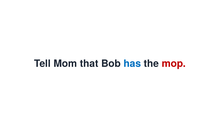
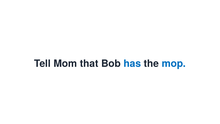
mop colour: red -> blue
